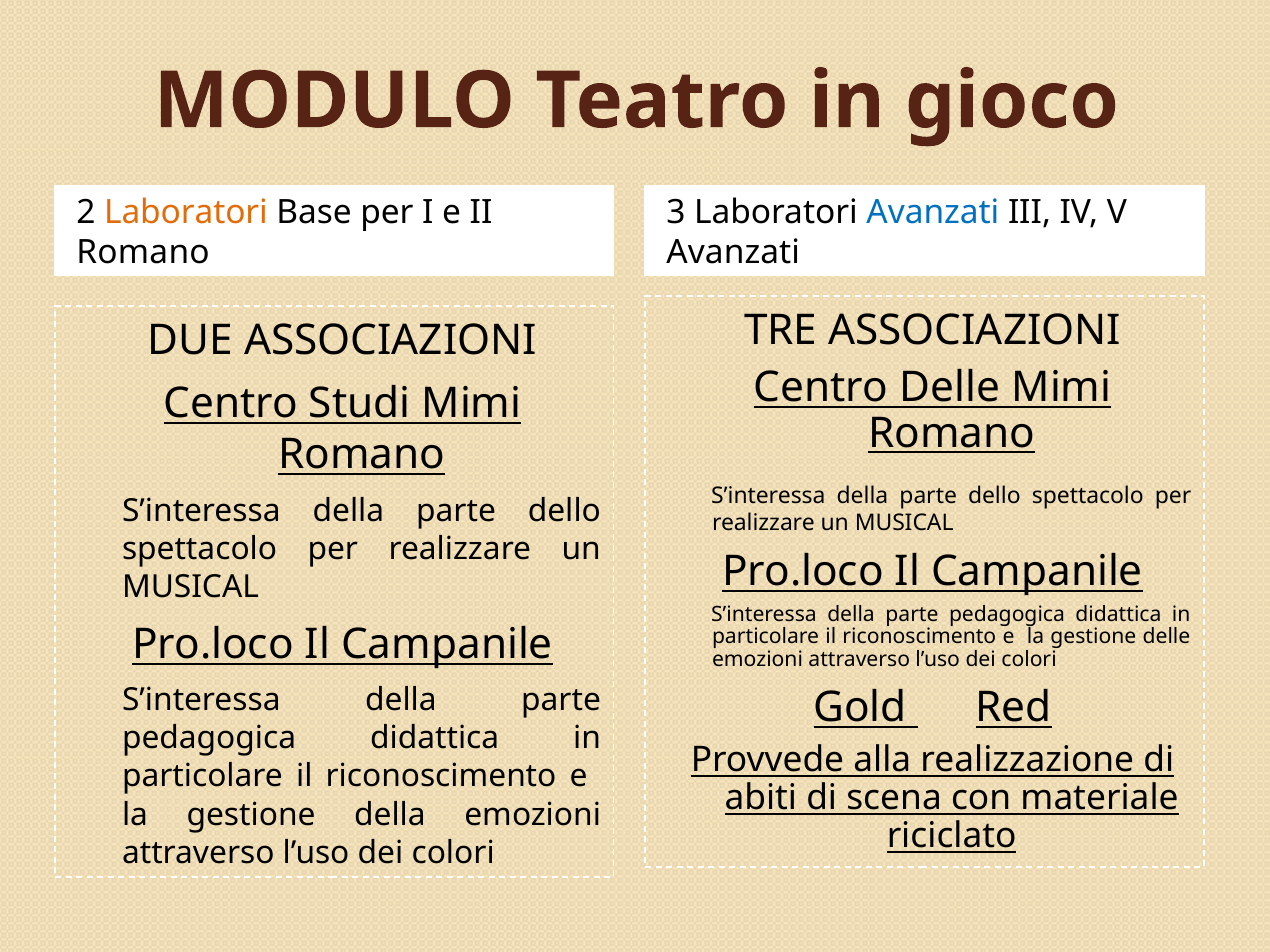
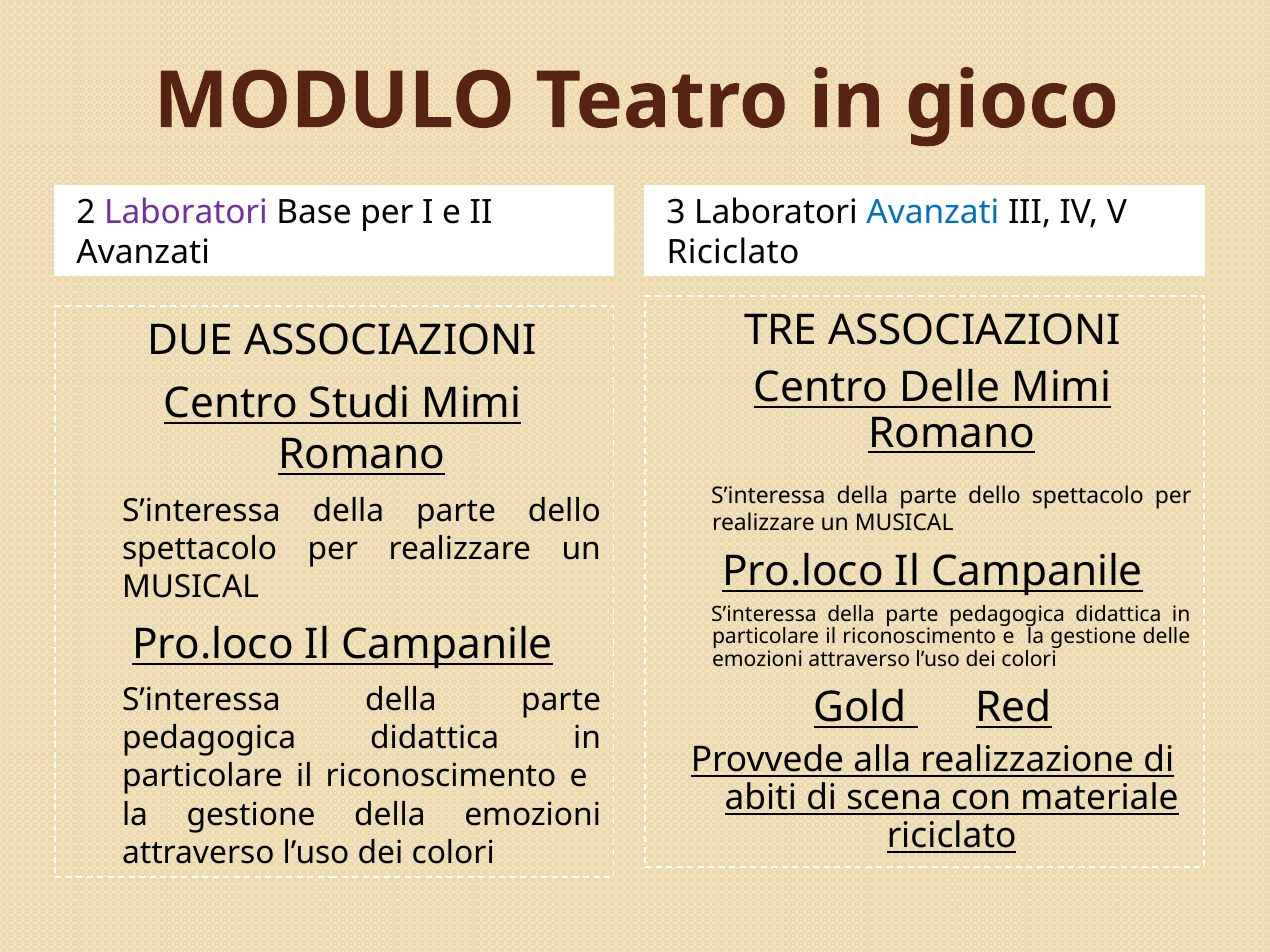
Laboratori at (186, 213) colour: orange -> purple
Romano at (143, 253): Romano -> Avanzati
Avanzati at (733, 253): Avanzati -> Riciclato
